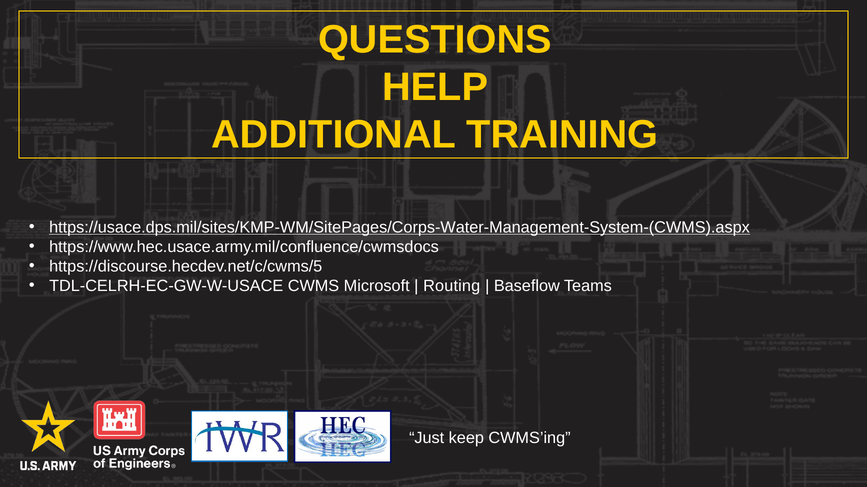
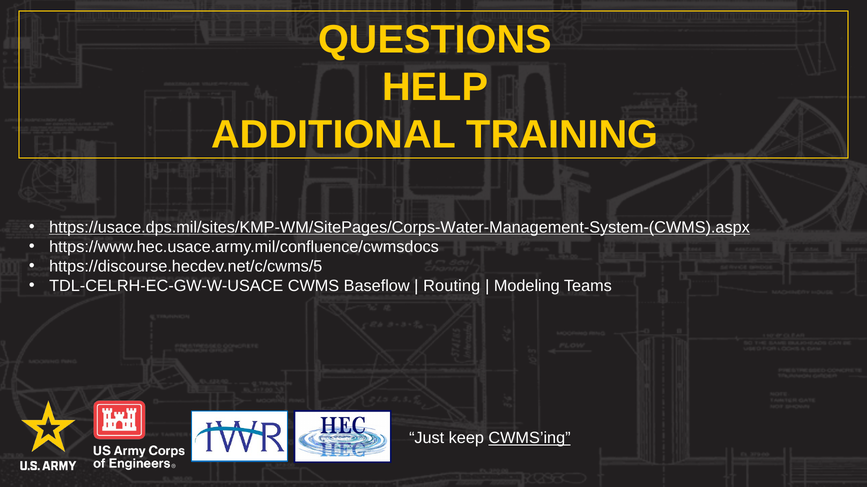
Microsoft: Microsoft -> Baseflow
Baseflow: Baseflow -> Modeling
CWMS’ing underline: none -> present
